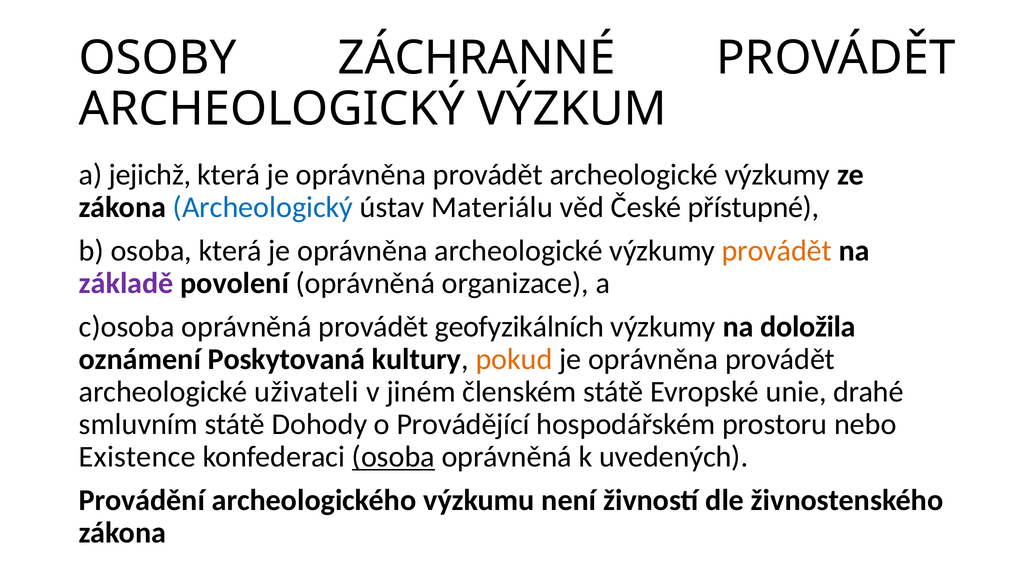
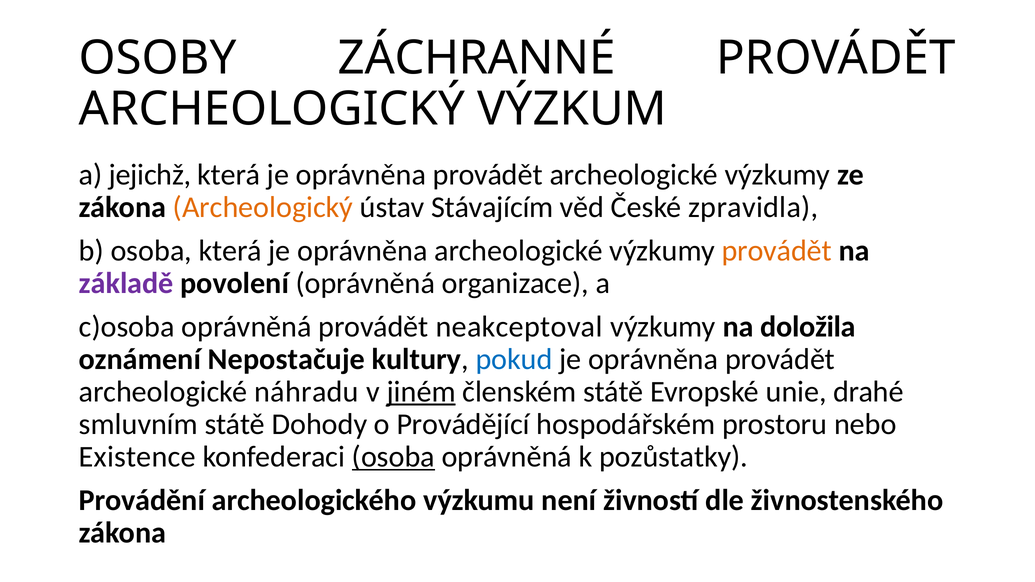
Archeologický at (263, 207) colour: blue -> orange
Materiálu: Materiálu -> Stávajícím
přístupné: přístupné -> zpravidla
geofyzikálních: geofyzikálních -> neakceptoval
Poskytovaná: Poskytovaná -> Nepostačuje
pokud colour: orange -> blue
uživateli: uživateli -> náhradu
jiném underline: none -> present
uvedených: uvedených -> pozůstatky
